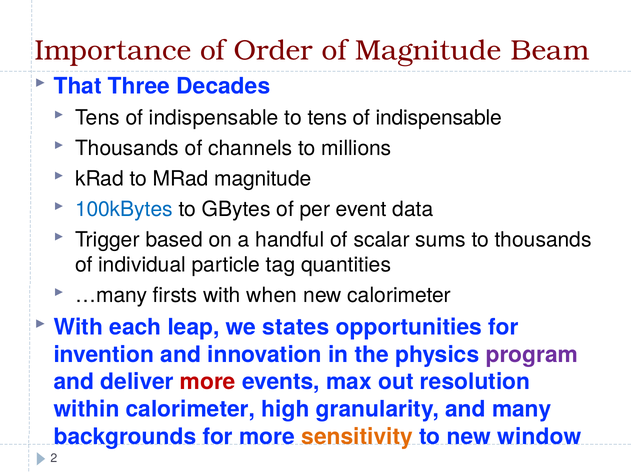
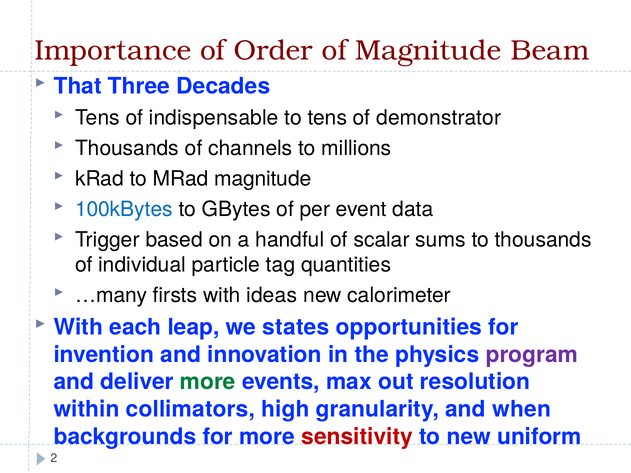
to tens of indispensable: indispensable -> demonstrator
when: when -> ideas
more at (208, 382) colour: red -> green
within calorimeter: calorimeter -> collimators
many: many -> when
sensitivity colour: orange -> red
window: window -> uniform
